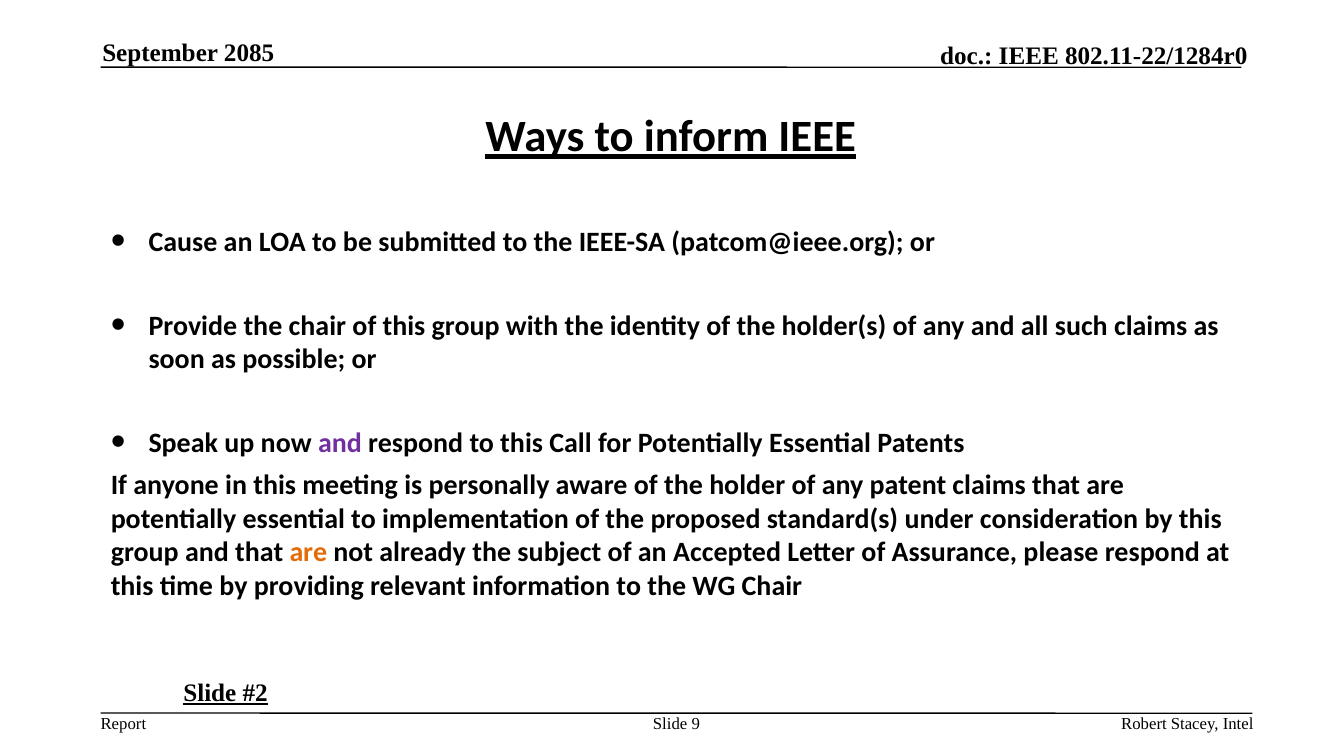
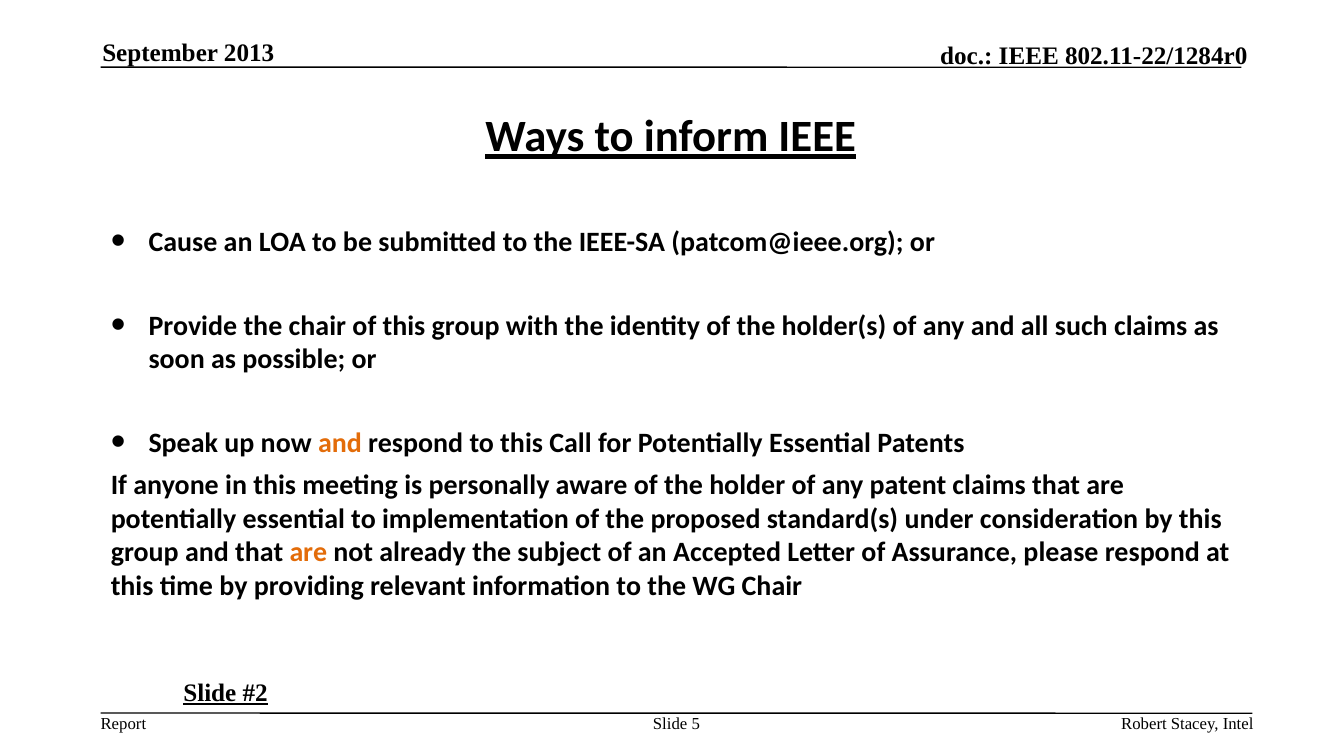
2085: 2085 -> 2013
and at (340, 443) colour: purple -> orange
9: 9 -> 5
